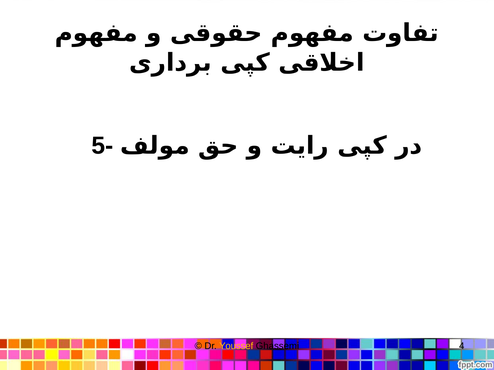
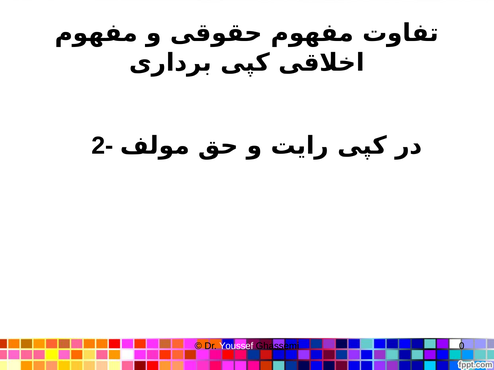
5-: 5- -> 2-
Youssef colour: yellow -> white
4: 4 -> 0
